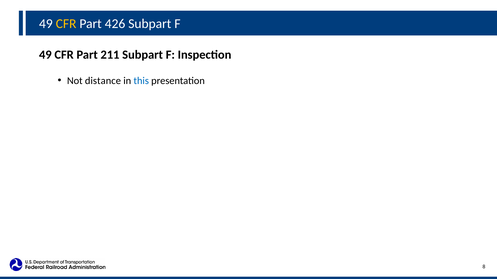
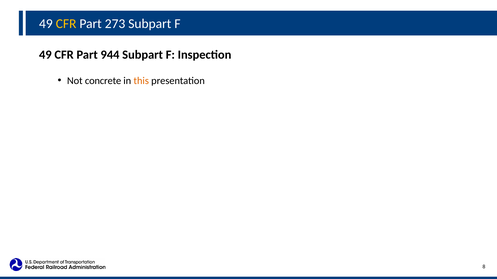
426: 426 -> 273
211: 211 -> 944
distance: distance -> concrete
this colour: blue -> orange
